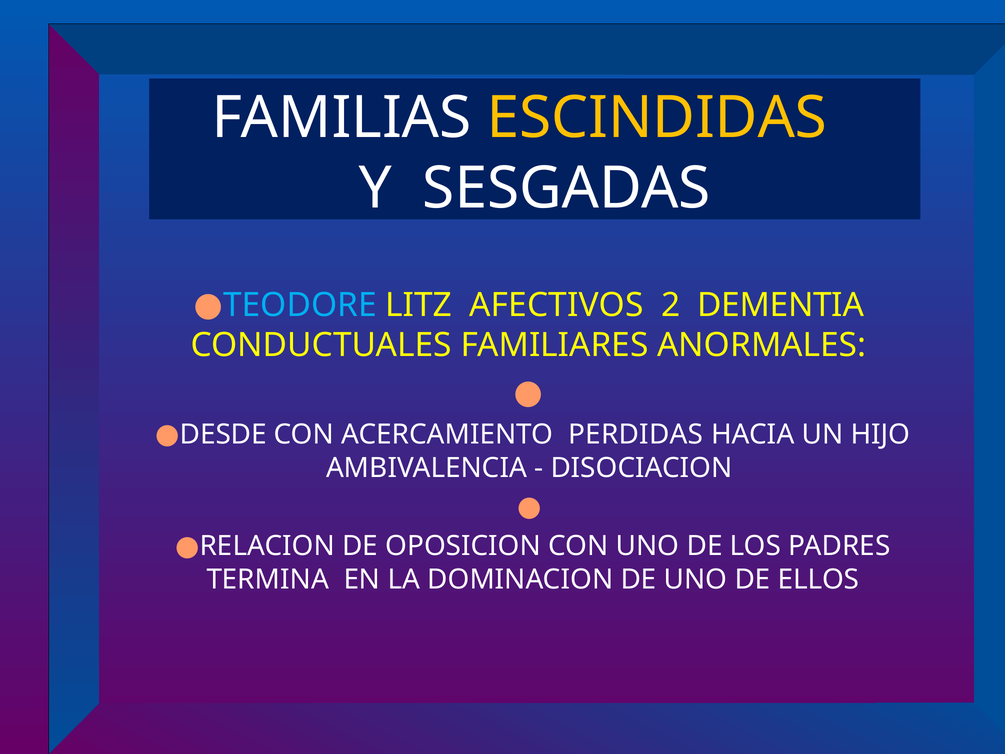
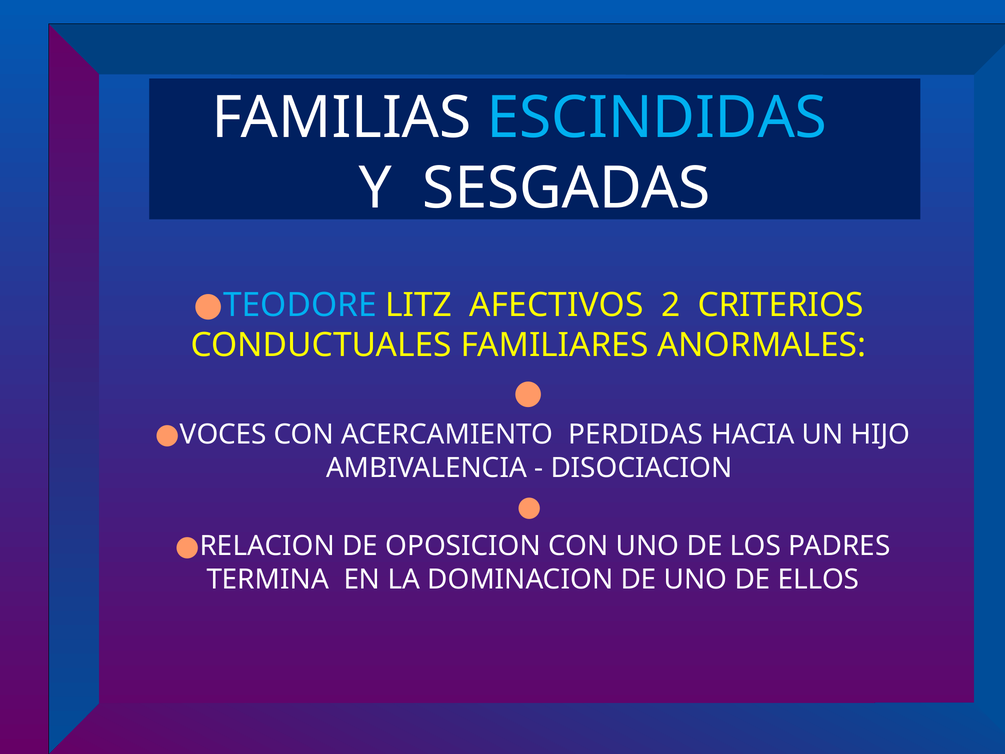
ESCINDIDAS colour: yellow -> light blue
DEMENTIA: DEMENTIA -> CRITERIOS
DESDE: DESDE -> VOCES
